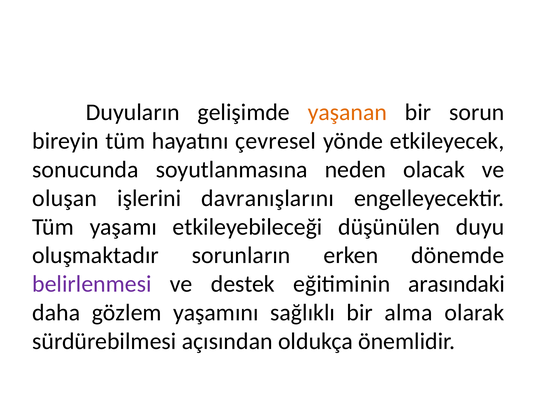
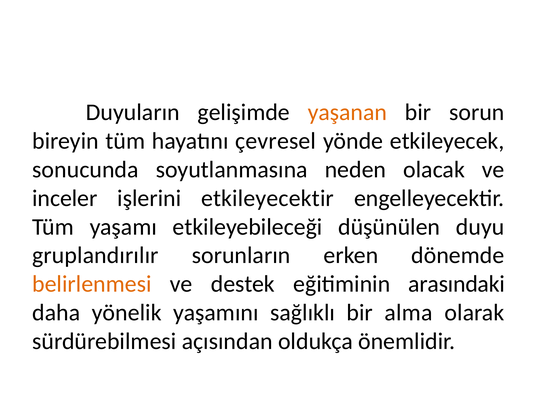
oluşan: oluşan -> inceler
davranışlarını: davranışlarını -> etkileyecektir
oluşmaktadır: oluşmaktadır -> gruplandırılır
belirlenmesi colour: purple -> orange
gözlem: gözlem -> yönelik
